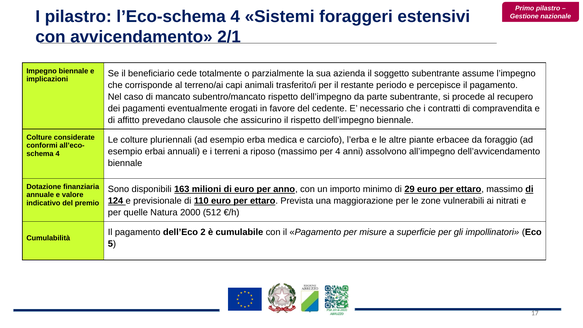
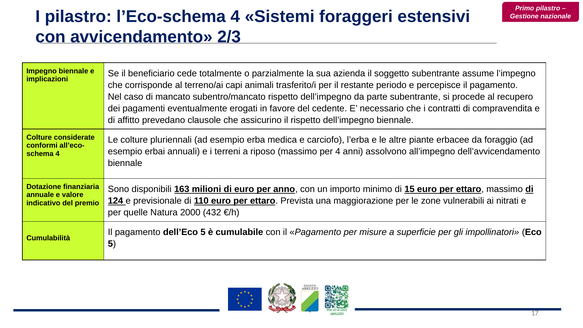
2/1: 2/1 -> 2/3
29: 29 -> 15
512: 512 -> 432
dell’Eco 2: 2 -> 5
